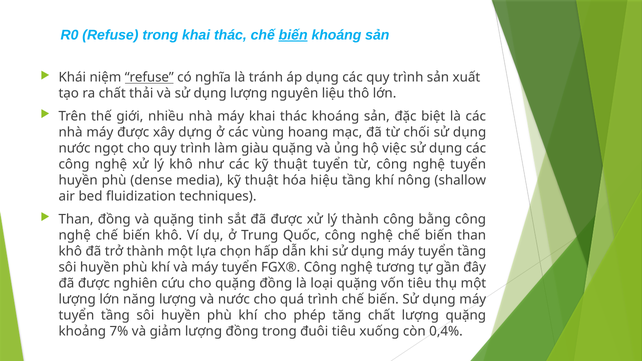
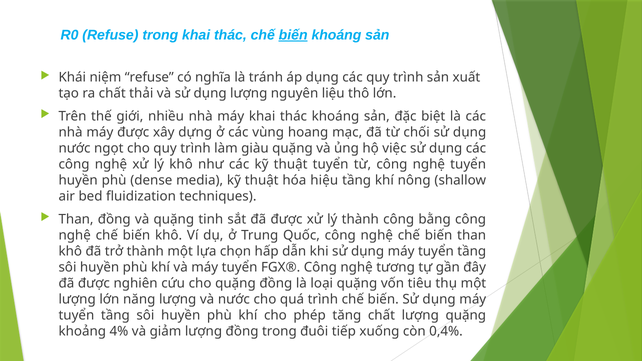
refuse at (149, 77) underline: present -> none
7%: 7% -> 4%
đuôi tiêu: tiêu -> tiếp
